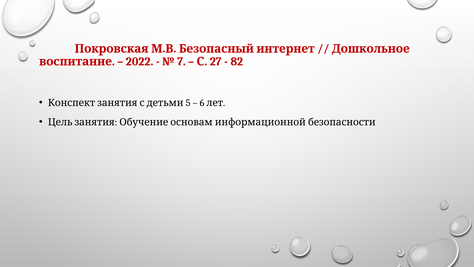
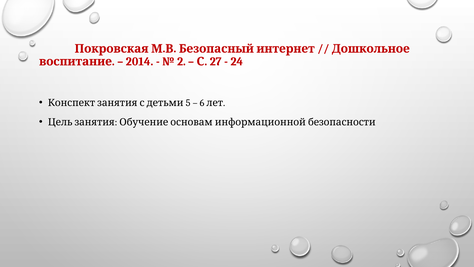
2022: 2022 -> 2014
7: 7 -> 2
82: 82 -> 24
